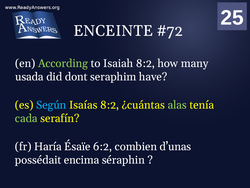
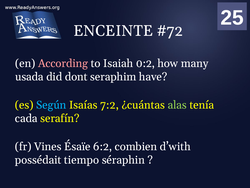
According colour: light green -> pink
Isaiah 8:2: 8:2 -> 0:2
Isaías 8:2: 8:2 -> 7:2
cada colour: light green -> white
Haría: Haría -> Vines
d’unas: d’unas -> d’with
encima: encima -> tiempo
